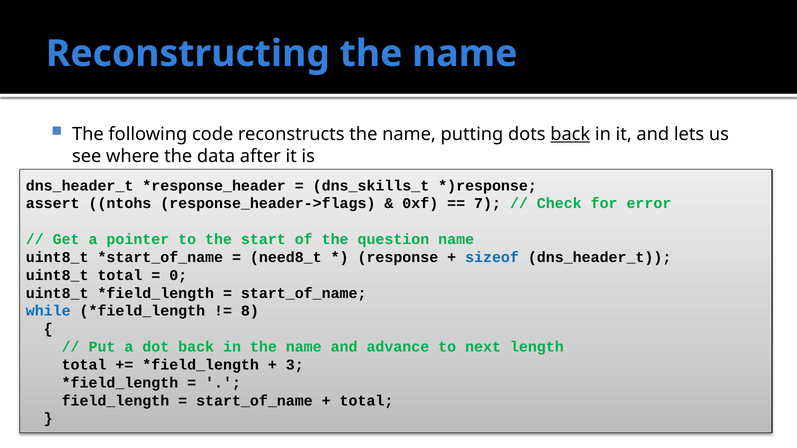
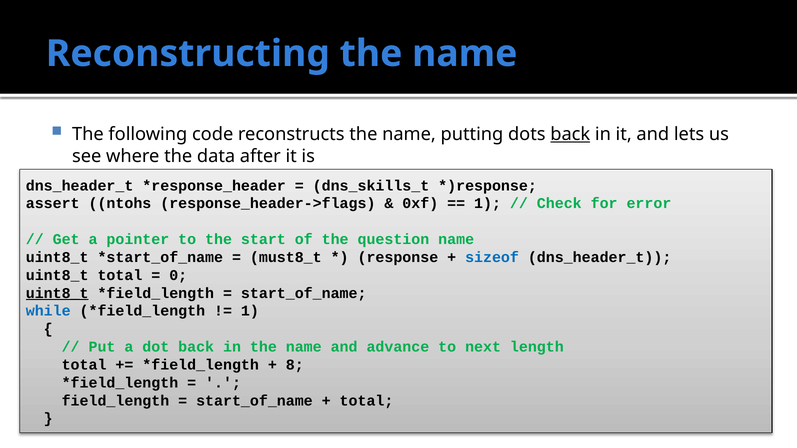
7 at (488, 204): 7 -> 1
need8_t: need8_t -> must8_t
uint8_t at (57, 293) underline: none -> present
8 at (250, 311): 8 -> 1
3: 3 -> 8
